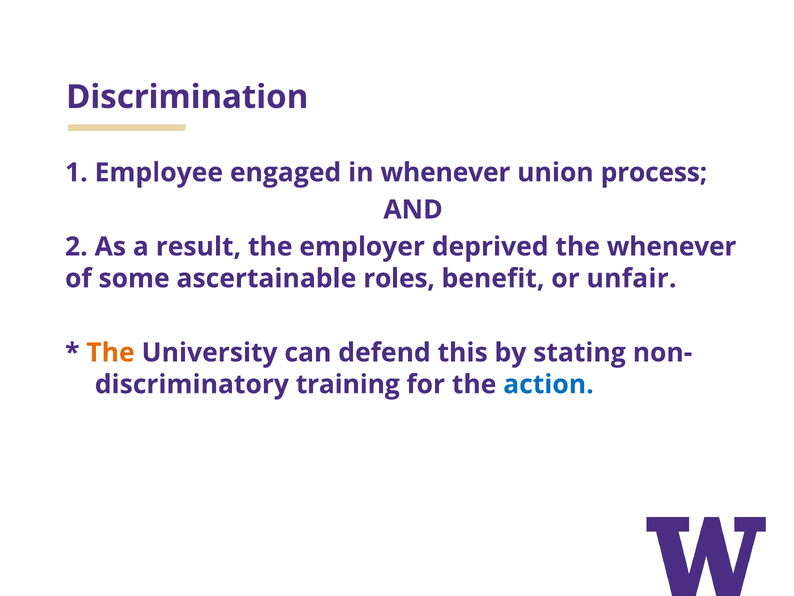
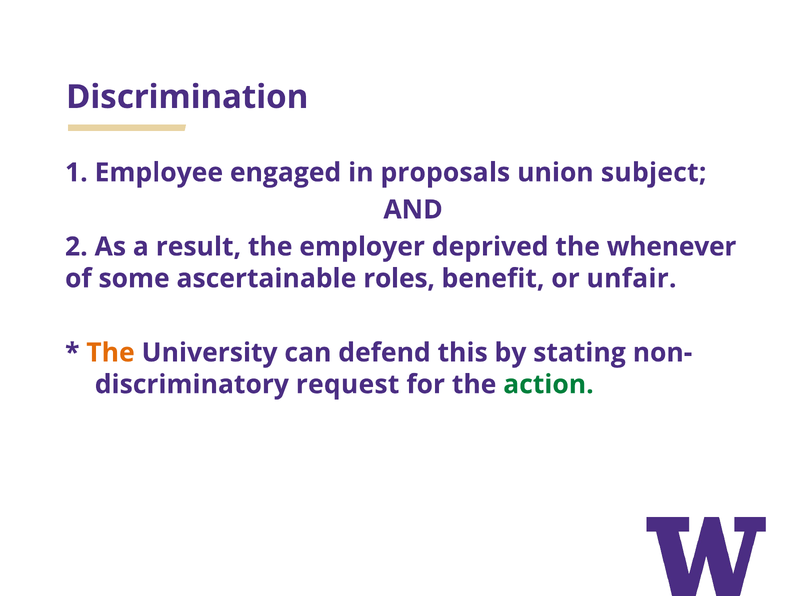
in whenever: whenever -> proposals
process: process -> subject
training: training -> request
action colour: blue -> green
